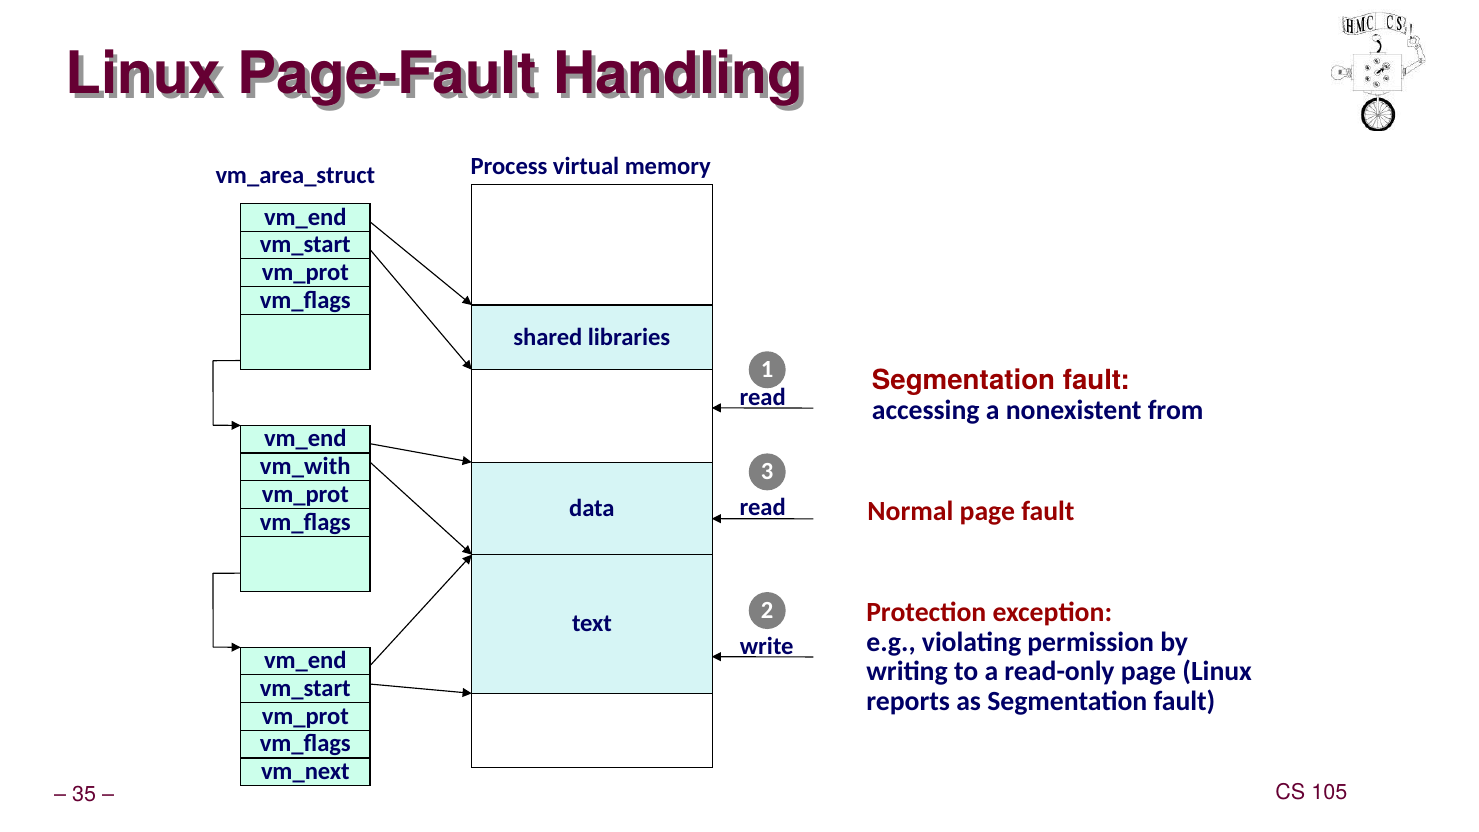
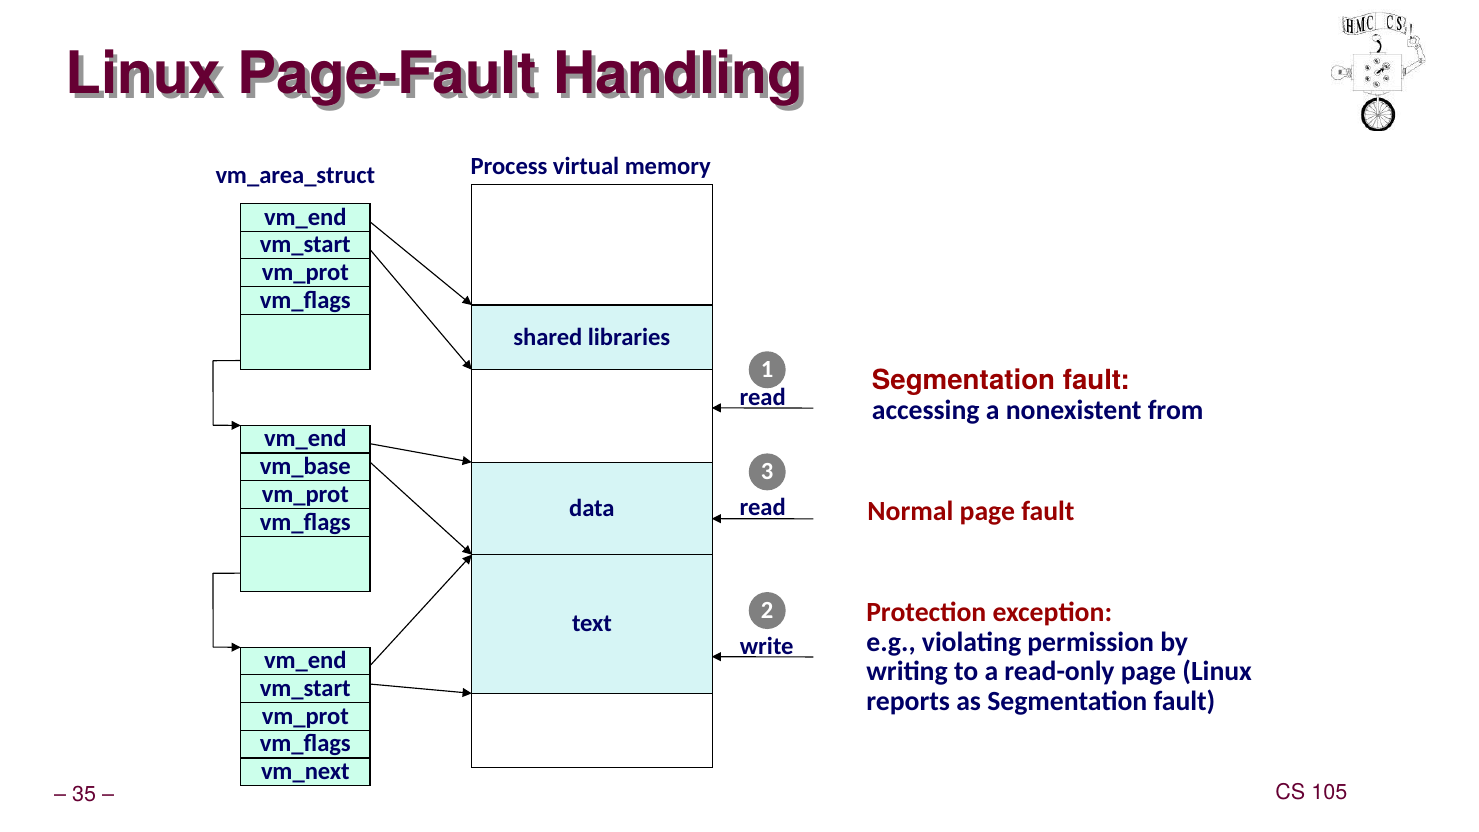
vm_with: vm_with -> vm_base
